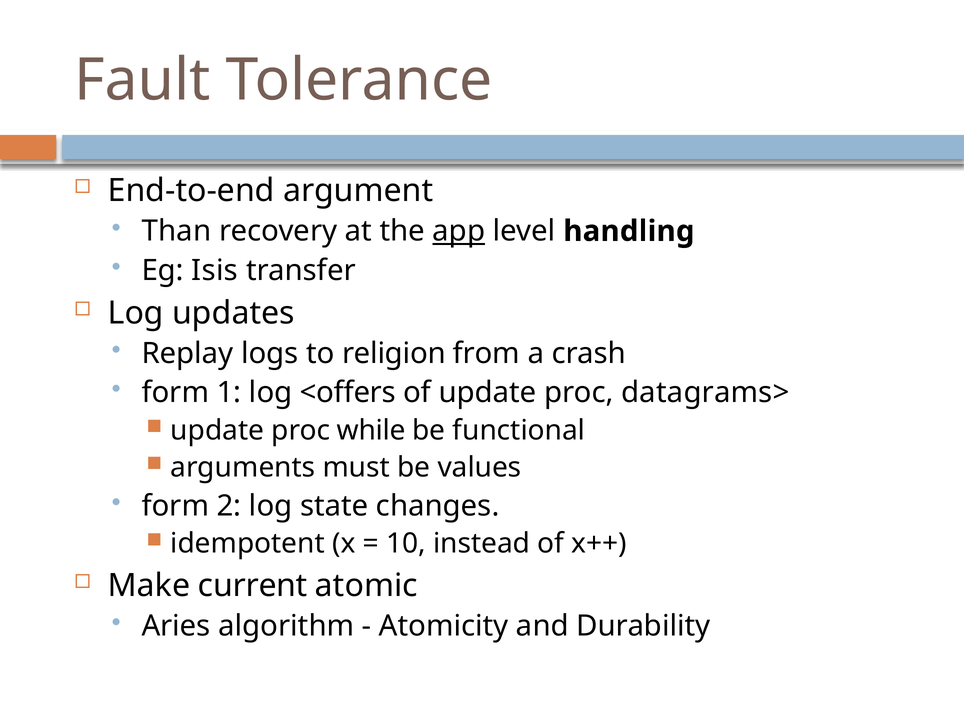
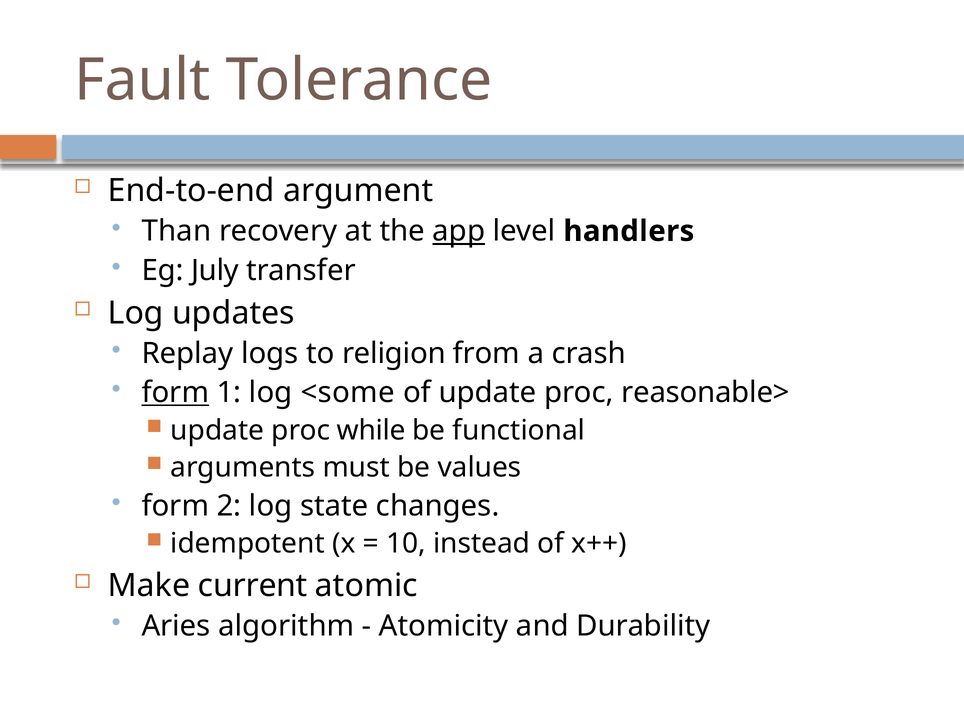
handling: handling -> handlers
Isis: Isis -> July
form at (175, 393) underline: none -> present
<offers: <offers -> <some
datagrams>: datagrams> -> reasonable>
